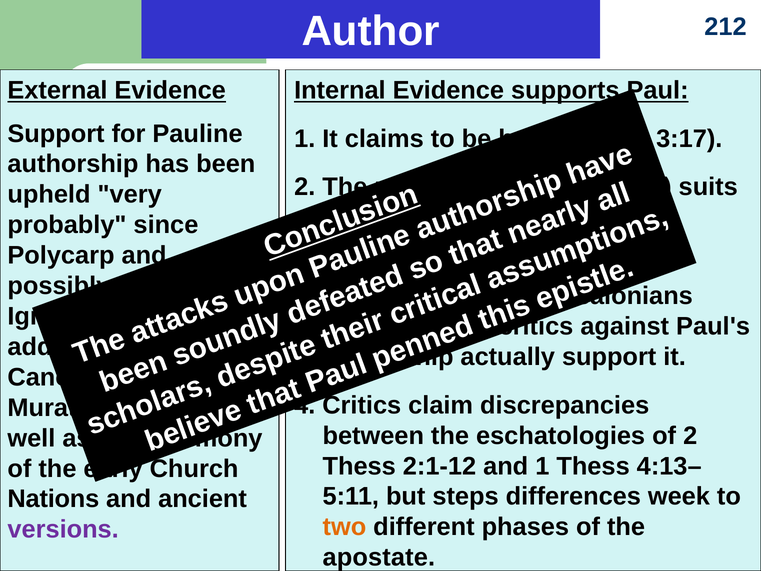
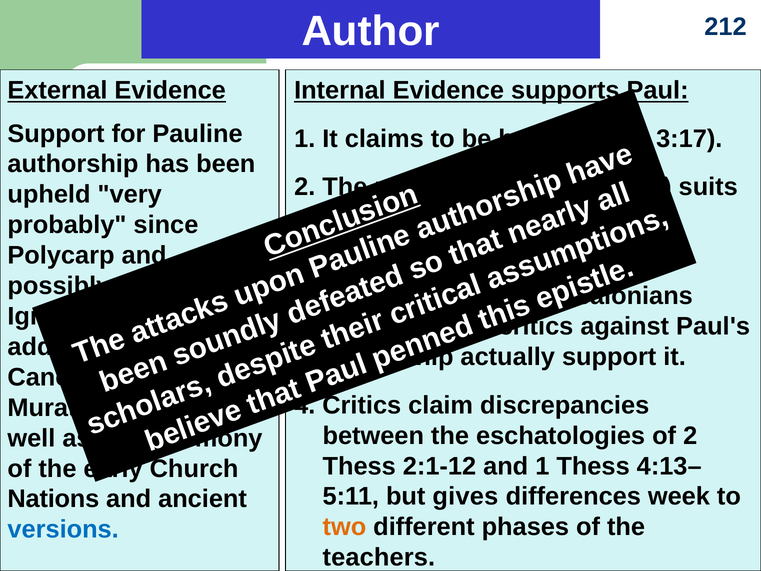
steps: steps -> gives
versions colour: purple -> blue
apostate: apostate -> teachers
